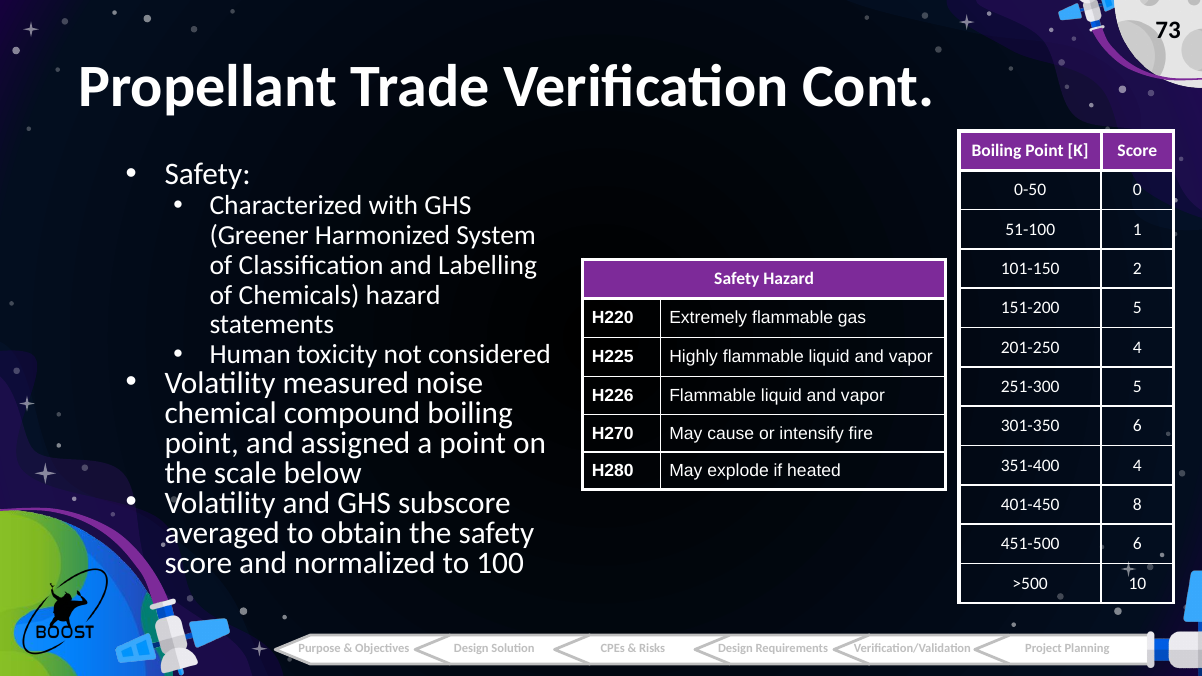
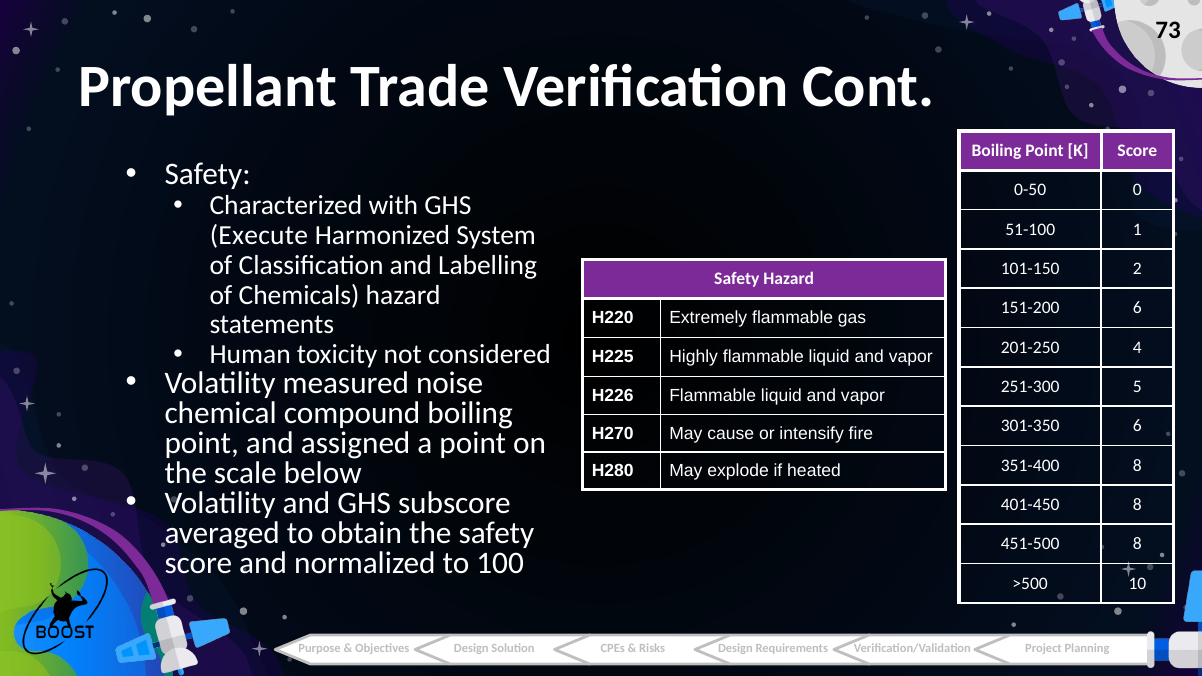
Greener: Greener -> Execute
151-200 5: 5 -> 6
351-400 4: 4 -> 8
451-500 6: 6 -> 8
